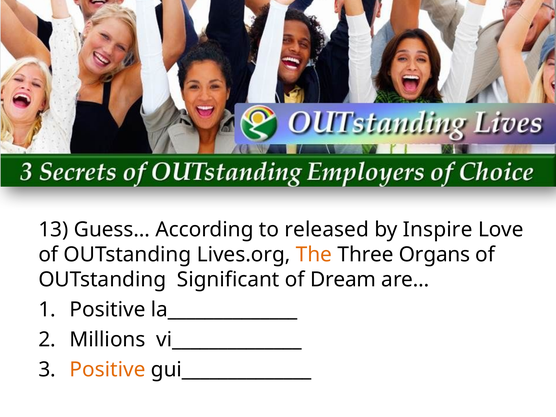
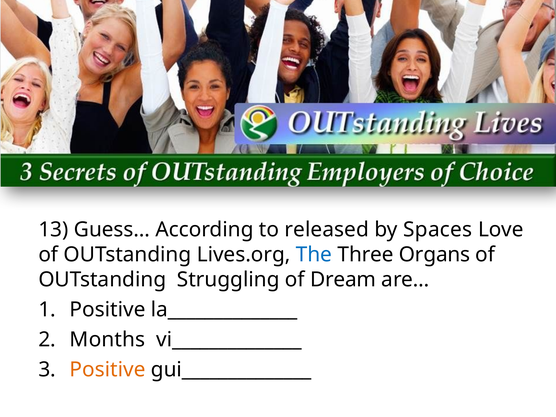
Inspire: Inspire -> Spaces
The colour: orange -> blue
Significant: Significant -> Struggling
Millions: Millions -> Months
